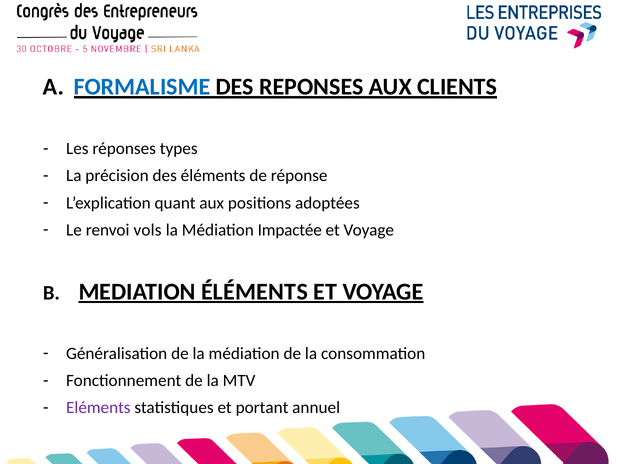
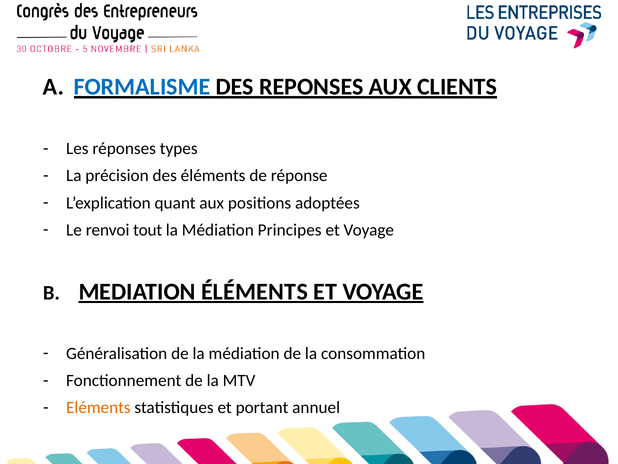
vols: vols -> tout
Impactée: Impactée -> Principes
Eléments colour: purple -> orange
